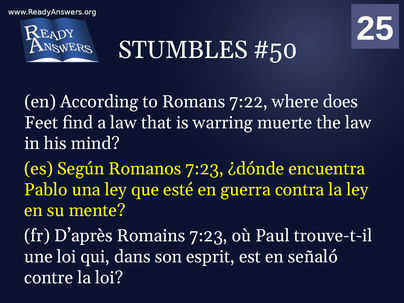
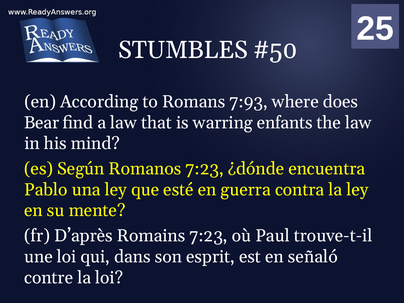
7:22: 7:22 -> 7:93
Feet: Feet -> Bear
muerte: muerte -> enfants
